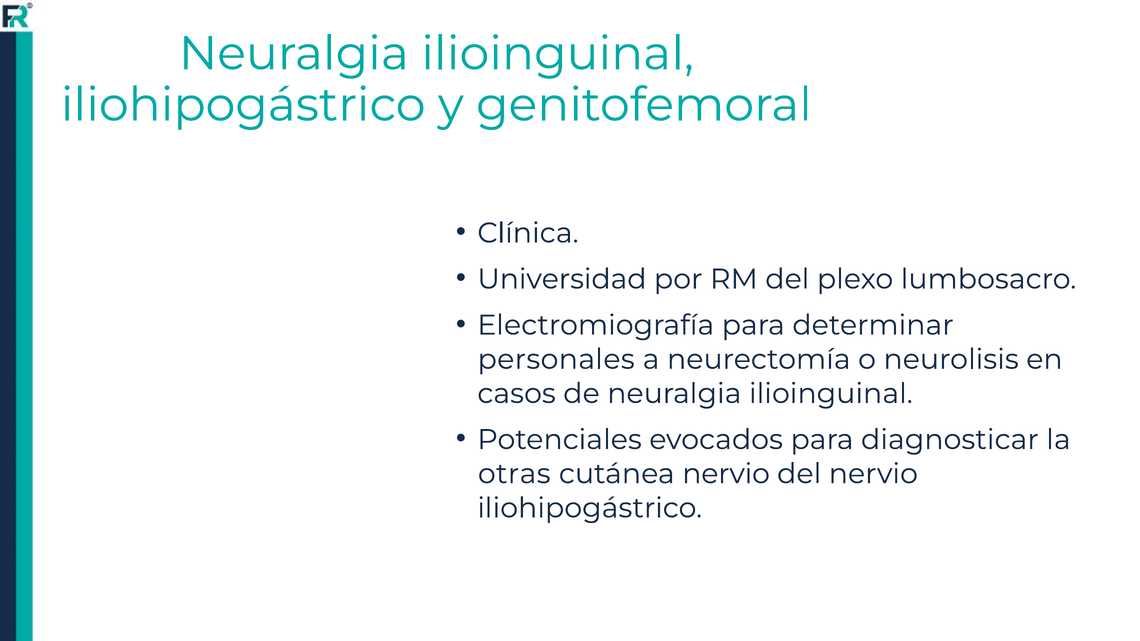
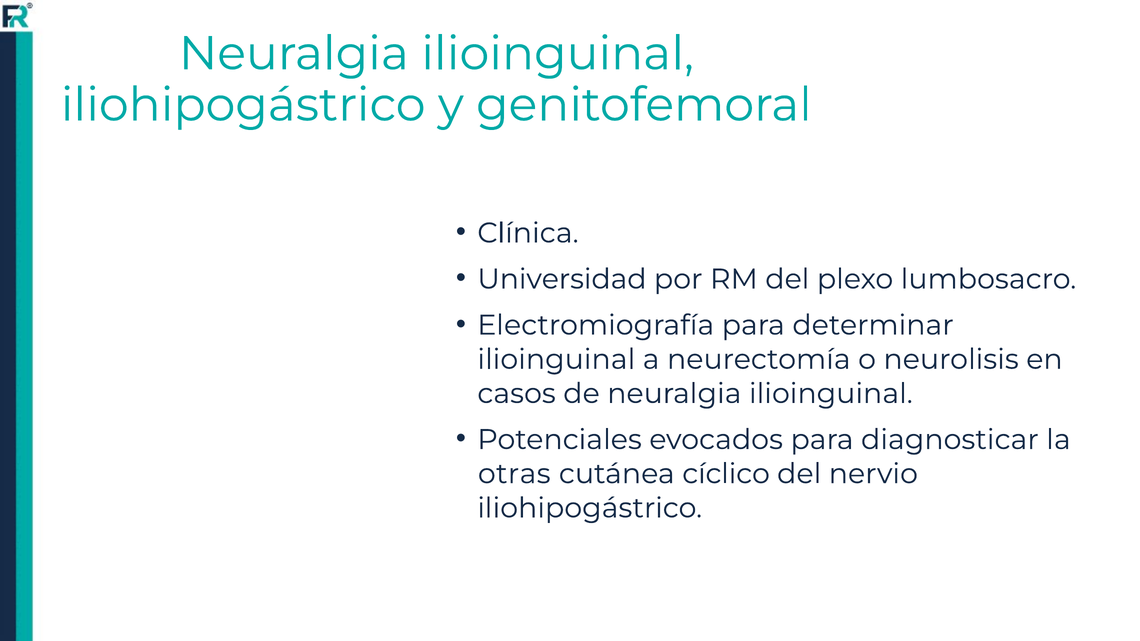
personales at (556, 360): personales -> ilioinguinal
cutánea nervio: nervio -> cíclico
